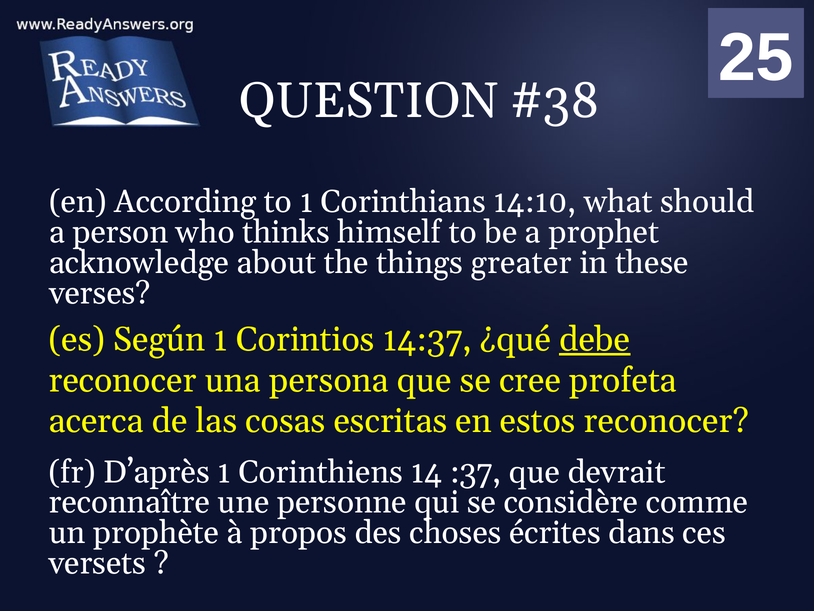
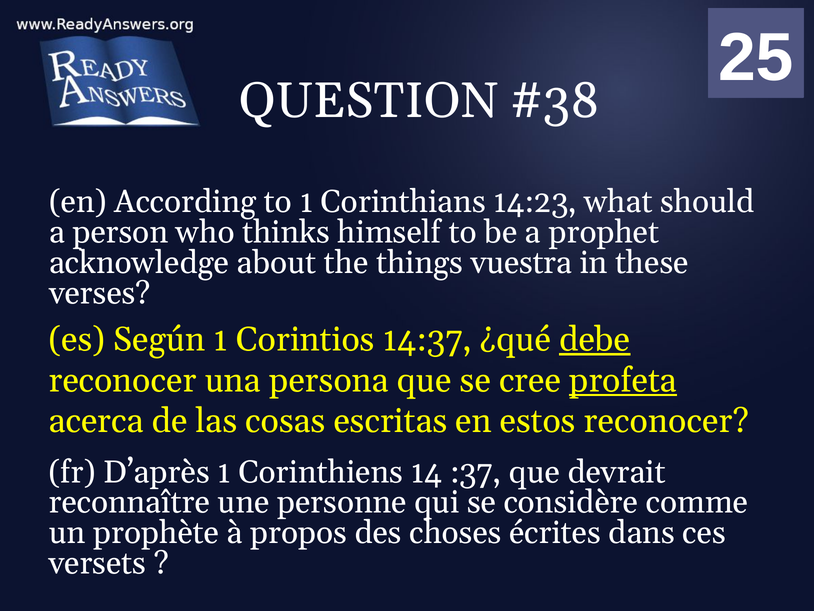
14:10: 14:10 -> 14:23
greater: greater -> vuestra
profeta underline: none -> present
